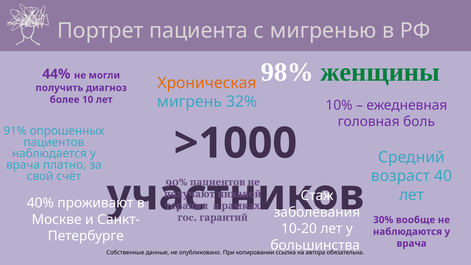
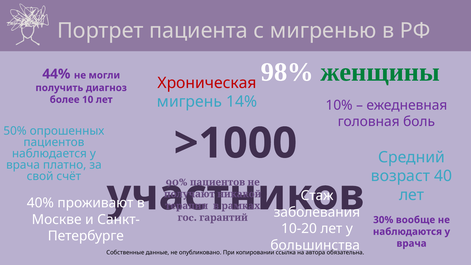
Хроническая colour: orange -> red
32%: 32% -> 14%
91%: 91% -> 50%
